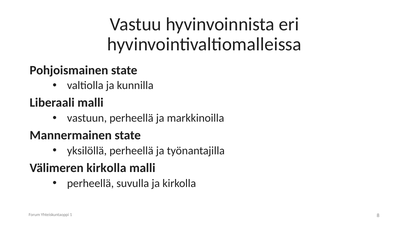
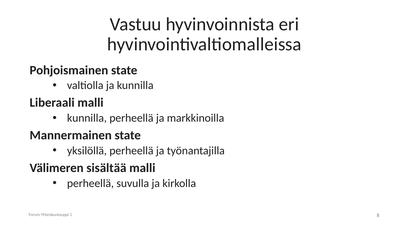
vastuun at (87, 118): vastuun -> kunnilla
Välimeren kirkolla: kirkolla -> sisältää
